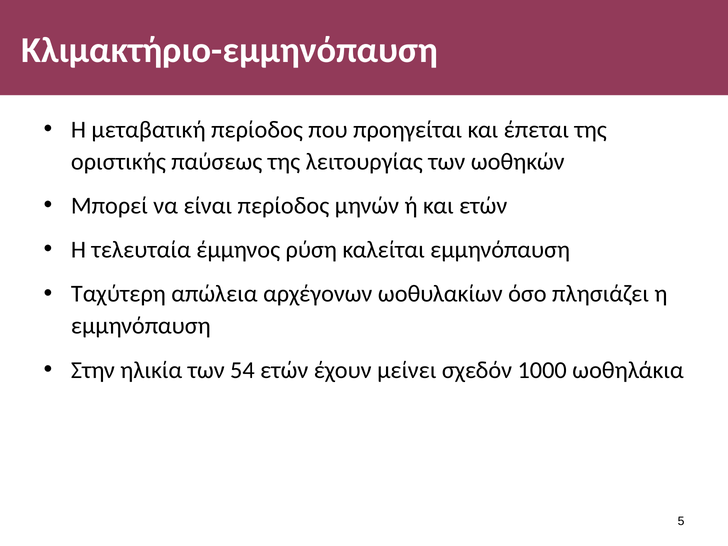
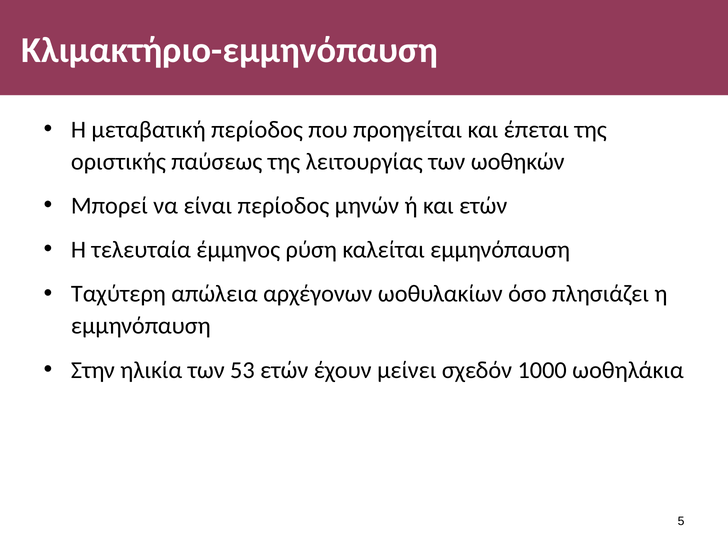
54: 54 -> 53
